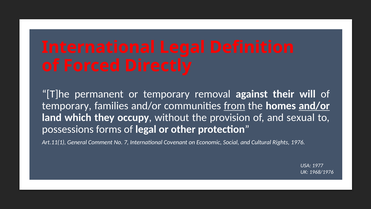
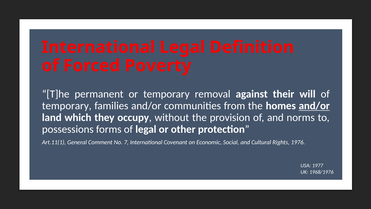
Directly: Directly -> Poverty
from underline: present -> none
sexual: sexual -> norms
